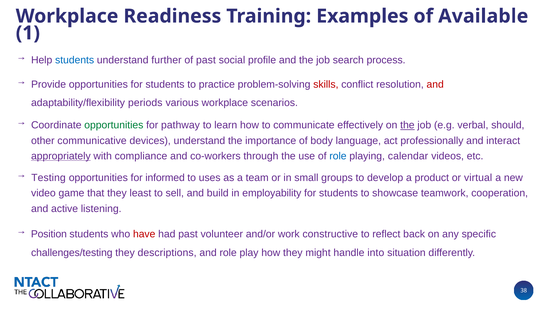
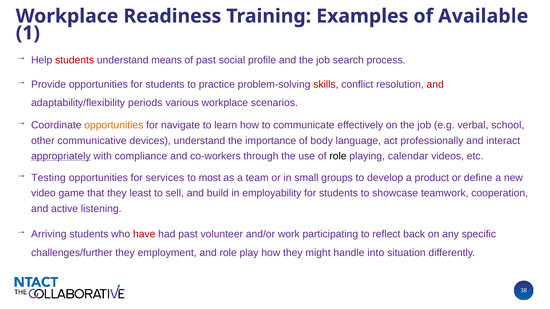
students at (75, 60) colour: blue -> red
further: further -> means
opportunities at (114, 125) colour: green -> orange
pathway: pathway -> navigate
the at (407, 125) underline: present -> none
should: should -> school
role at (338, 156) colour: blue -> black
informed: informed -> services
uses: uses -> most
virtual: virtual -> define
Position: Position -> Arriving
constructive: constructive -> participating
challenges/testing: challenges/testing -> challenges/further
descriptions: descriptions -> employment
